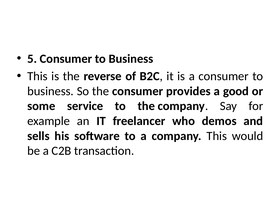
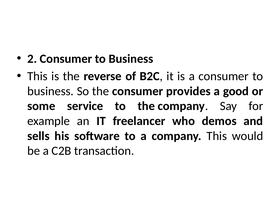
5: 5 -> 2
